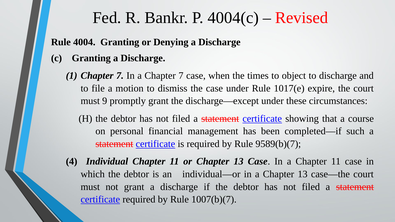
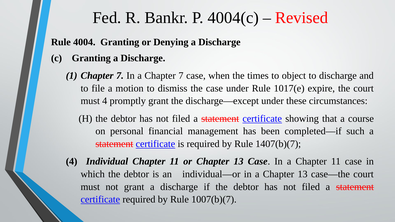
must 9: 9 -> 4
9589(b)(7: 9589(b)(7 -> 1407(b)(7
